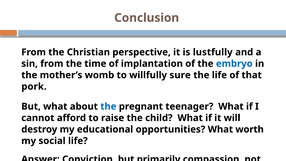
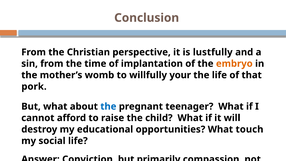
embryo colour: blue -> orange
sure: sure -> your
worth: worth -> touch
